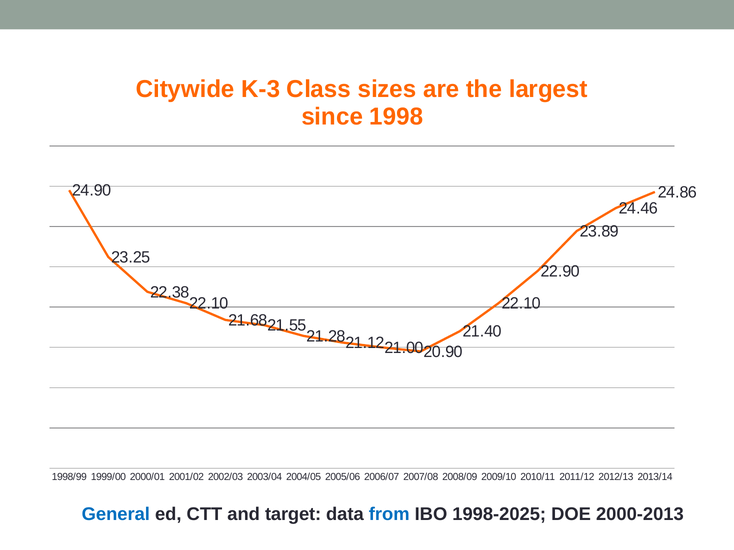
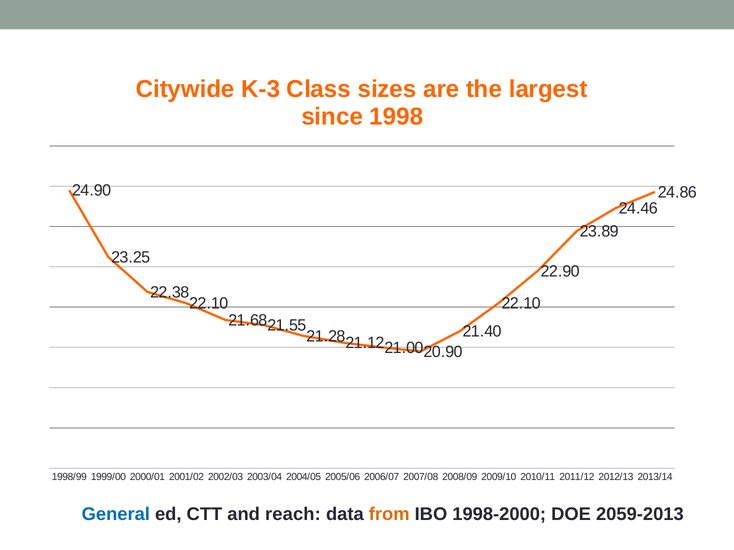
target: target -> reach
from colour: blue -> orange
1998-2025: 1998-2025 -> 1998-2000
2000-2013: 2000-2013 -> 2059-2013
